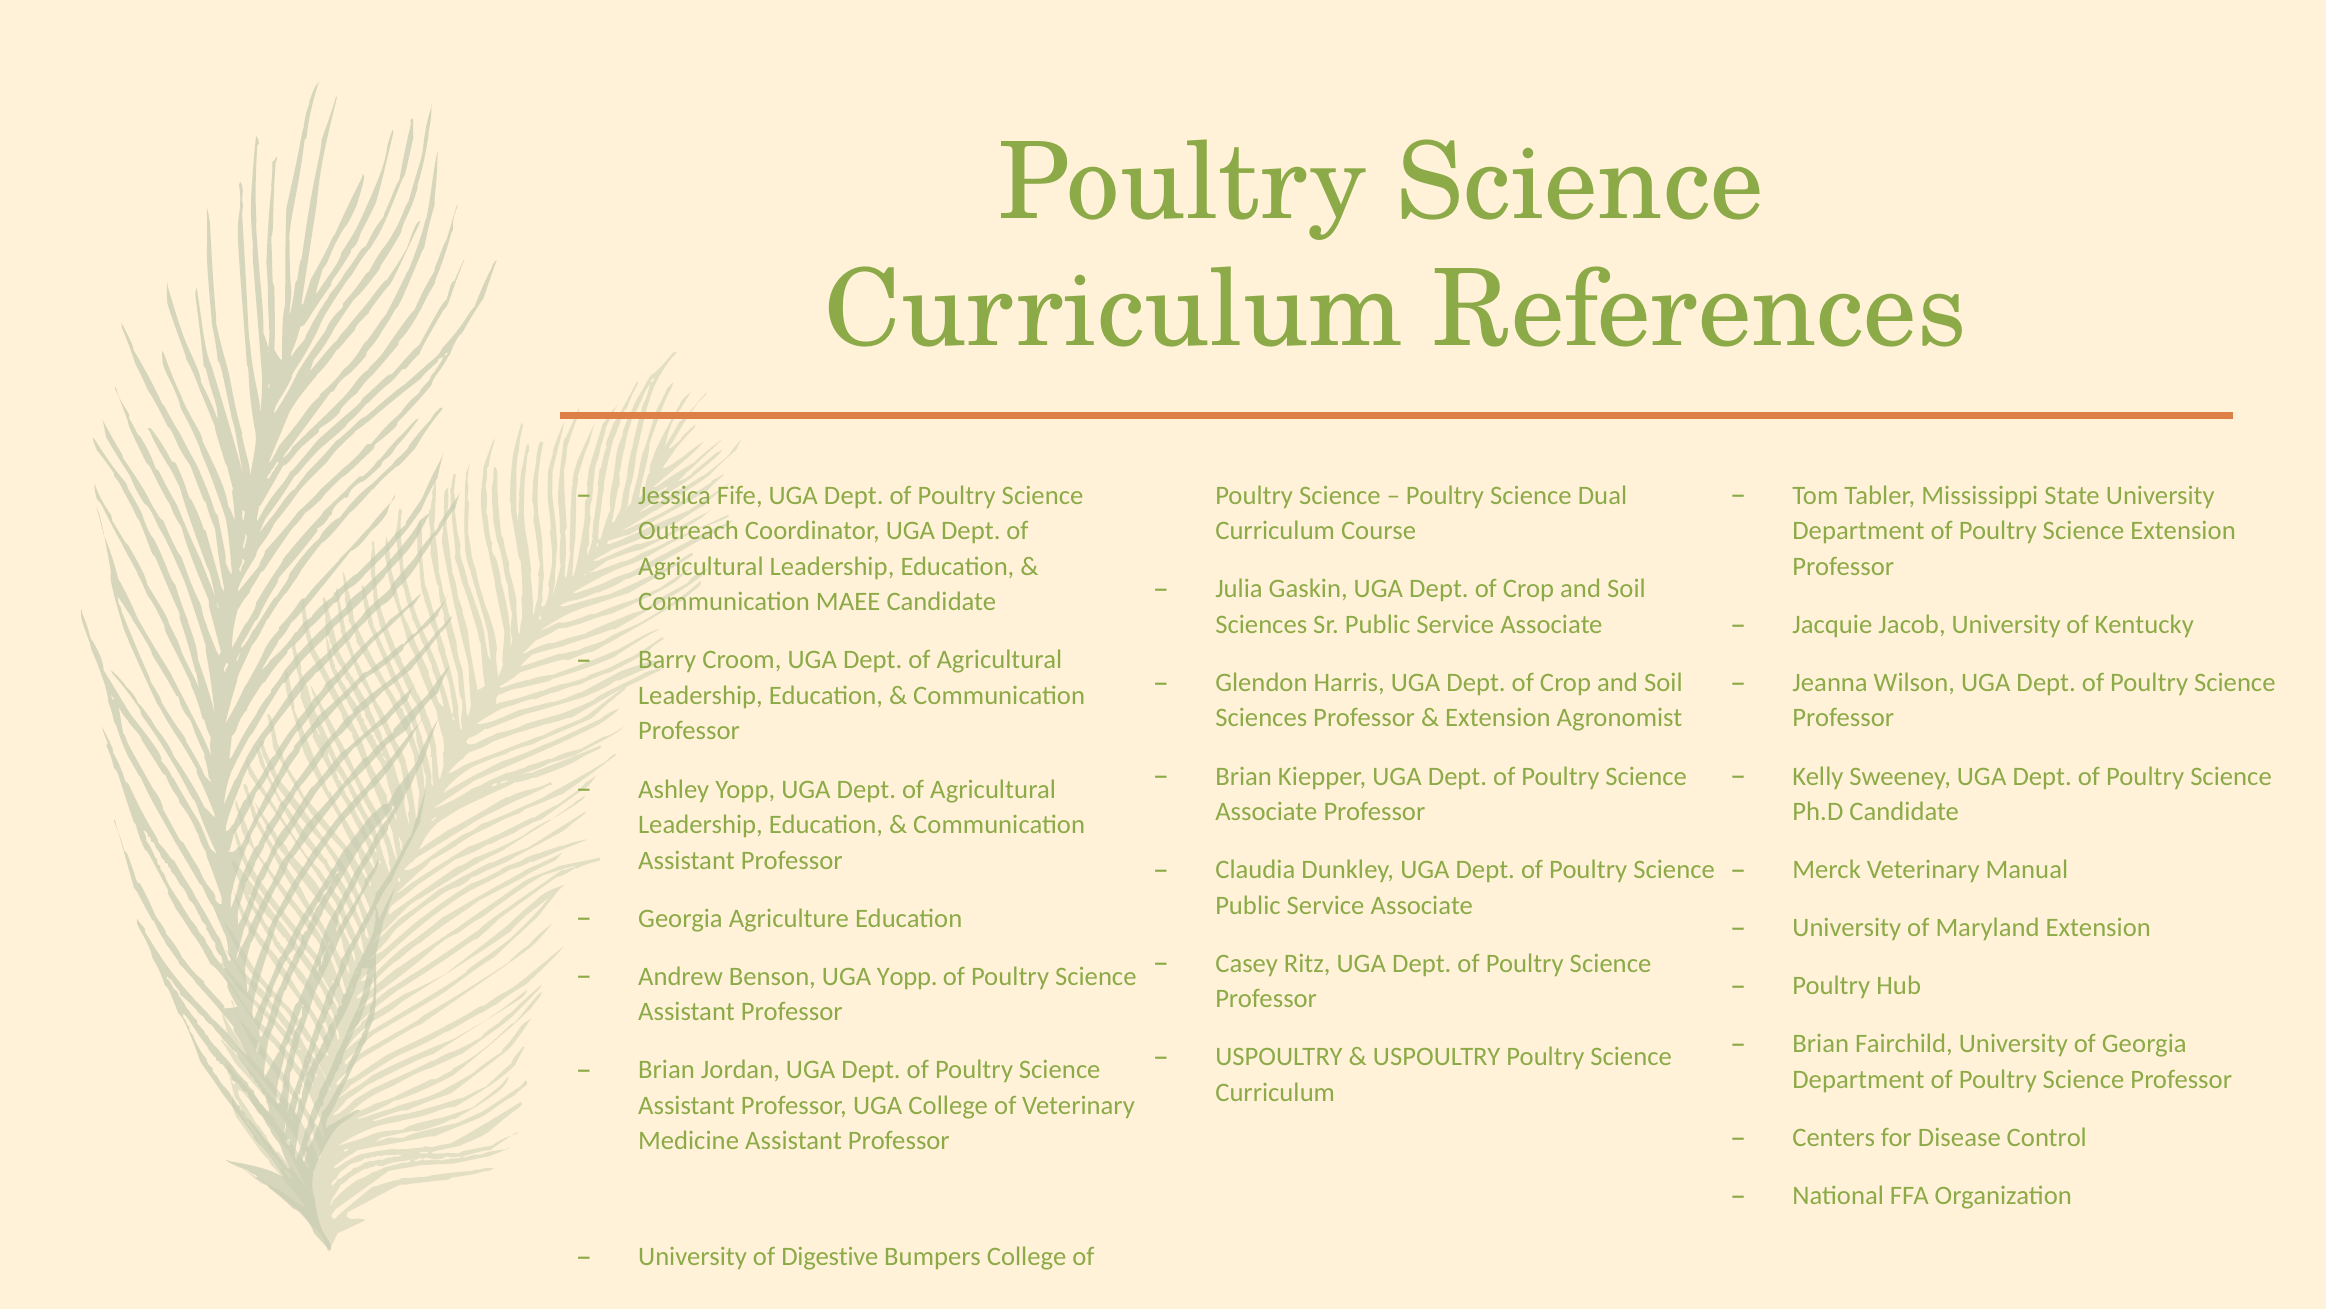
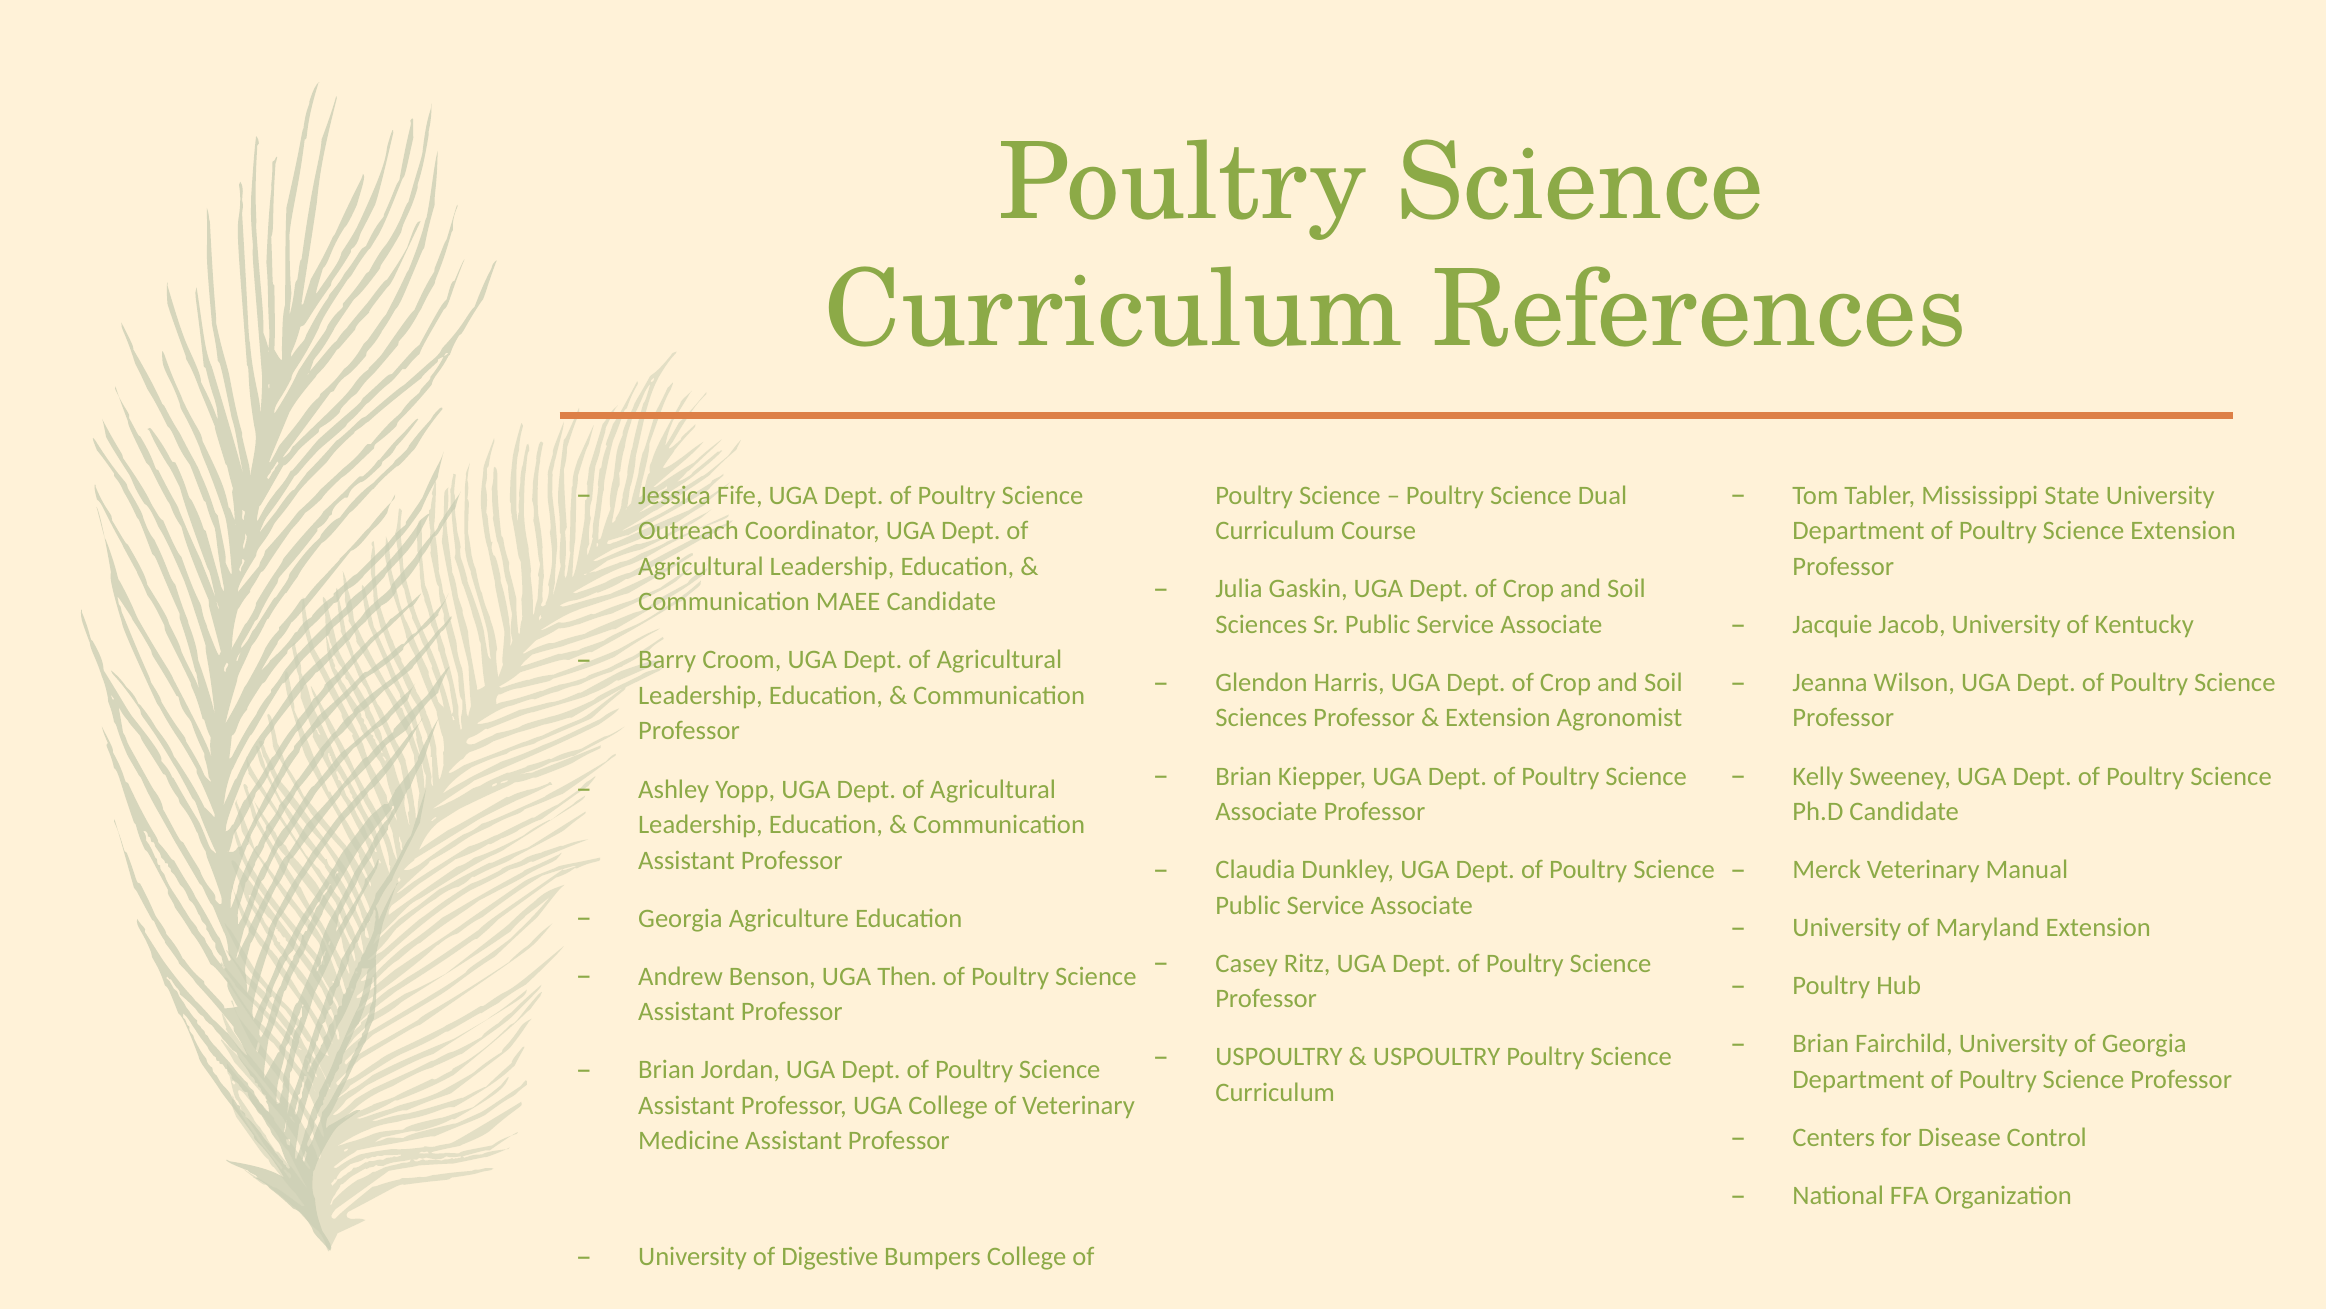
UGA Yopp: Yopp -> Then
